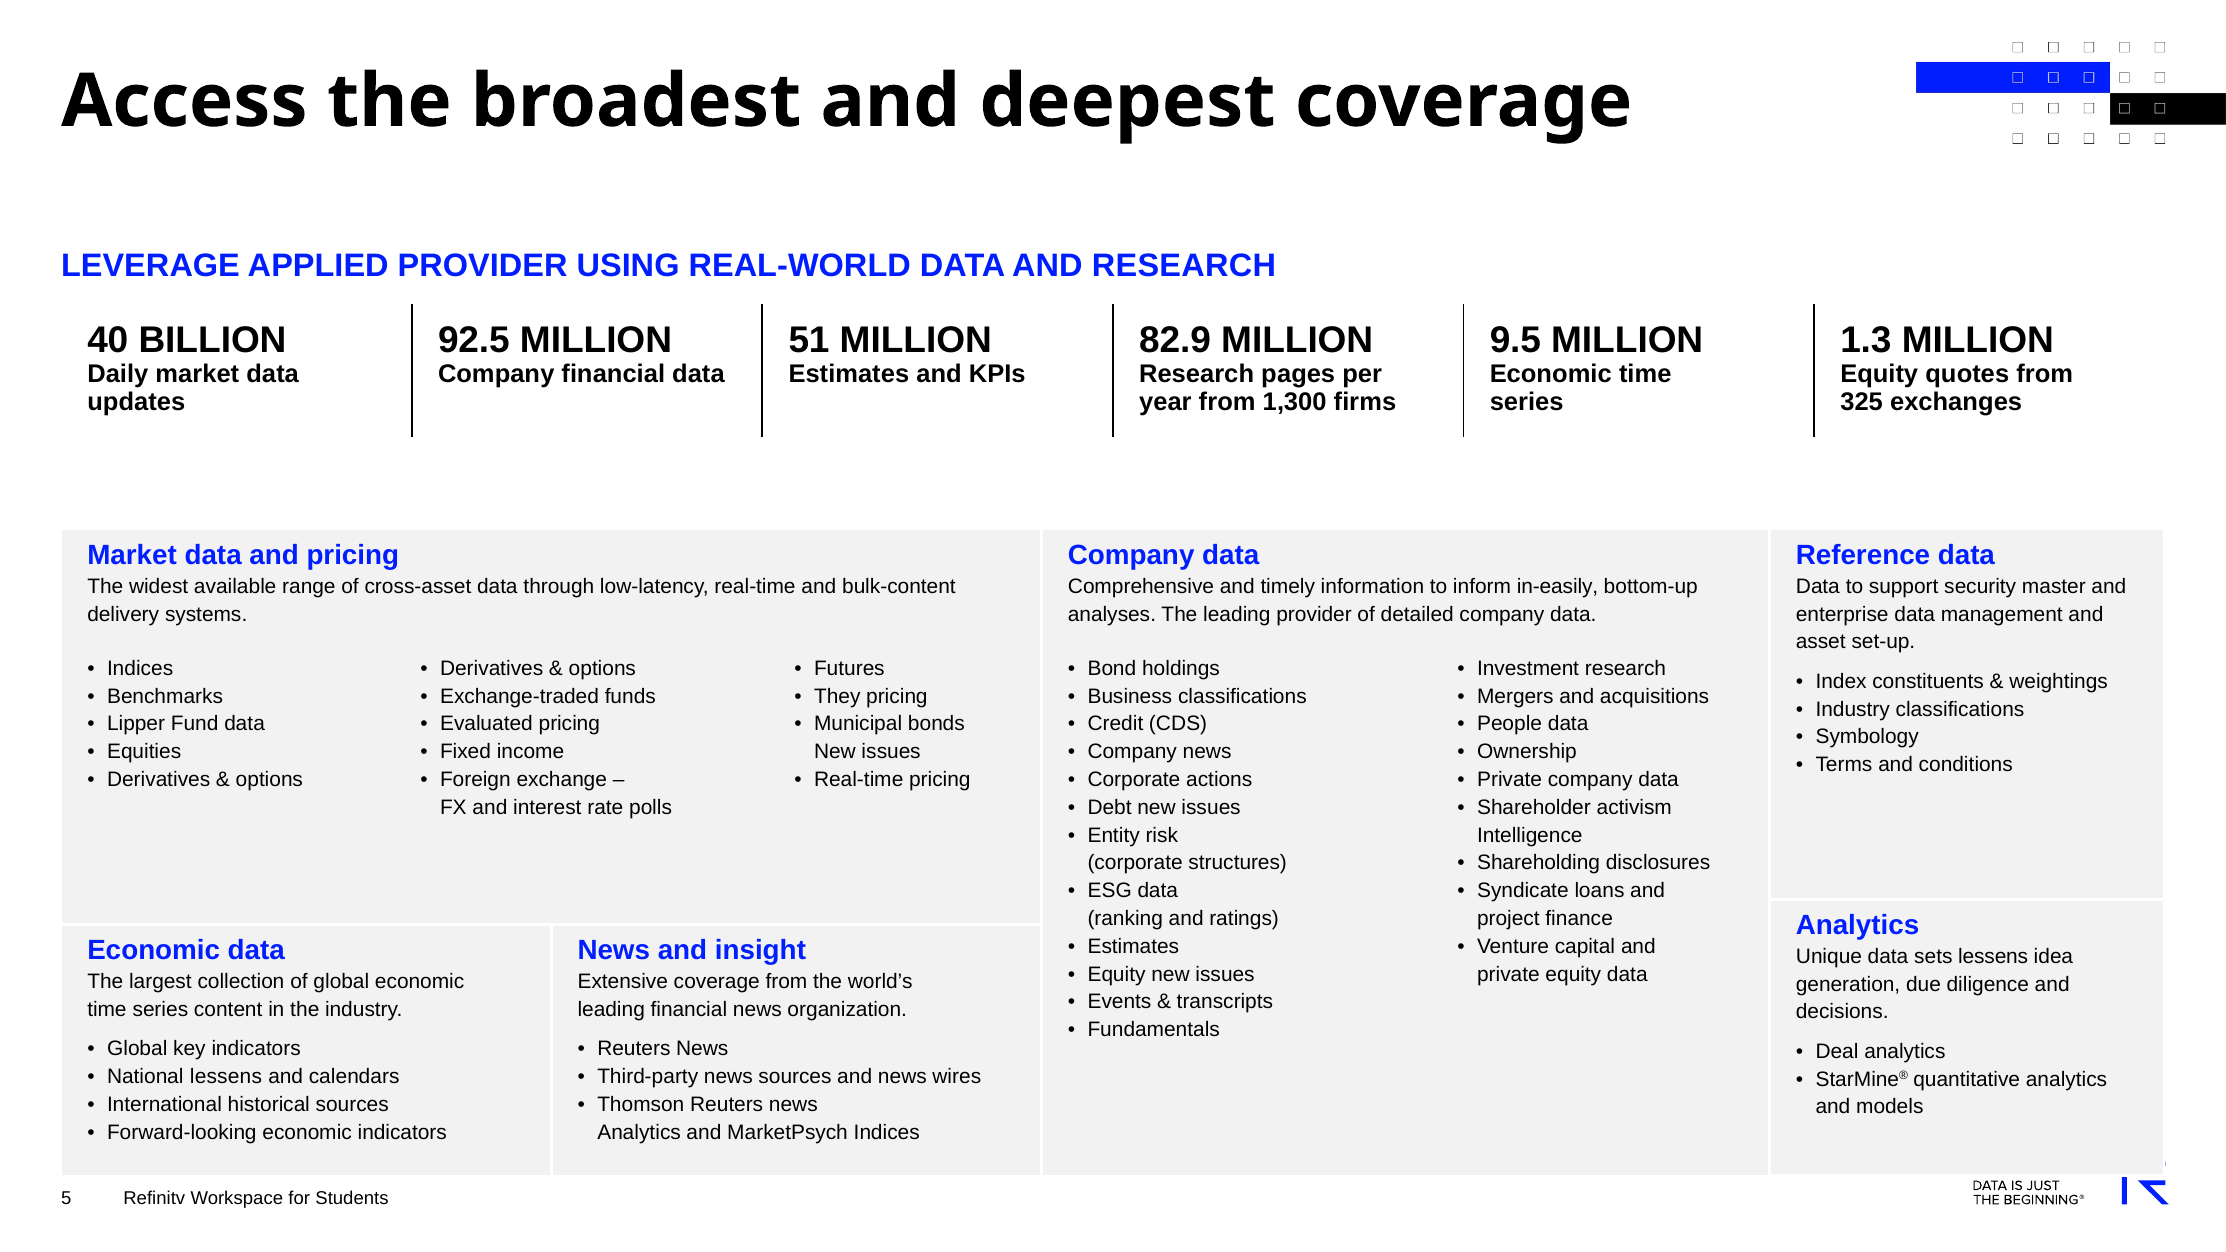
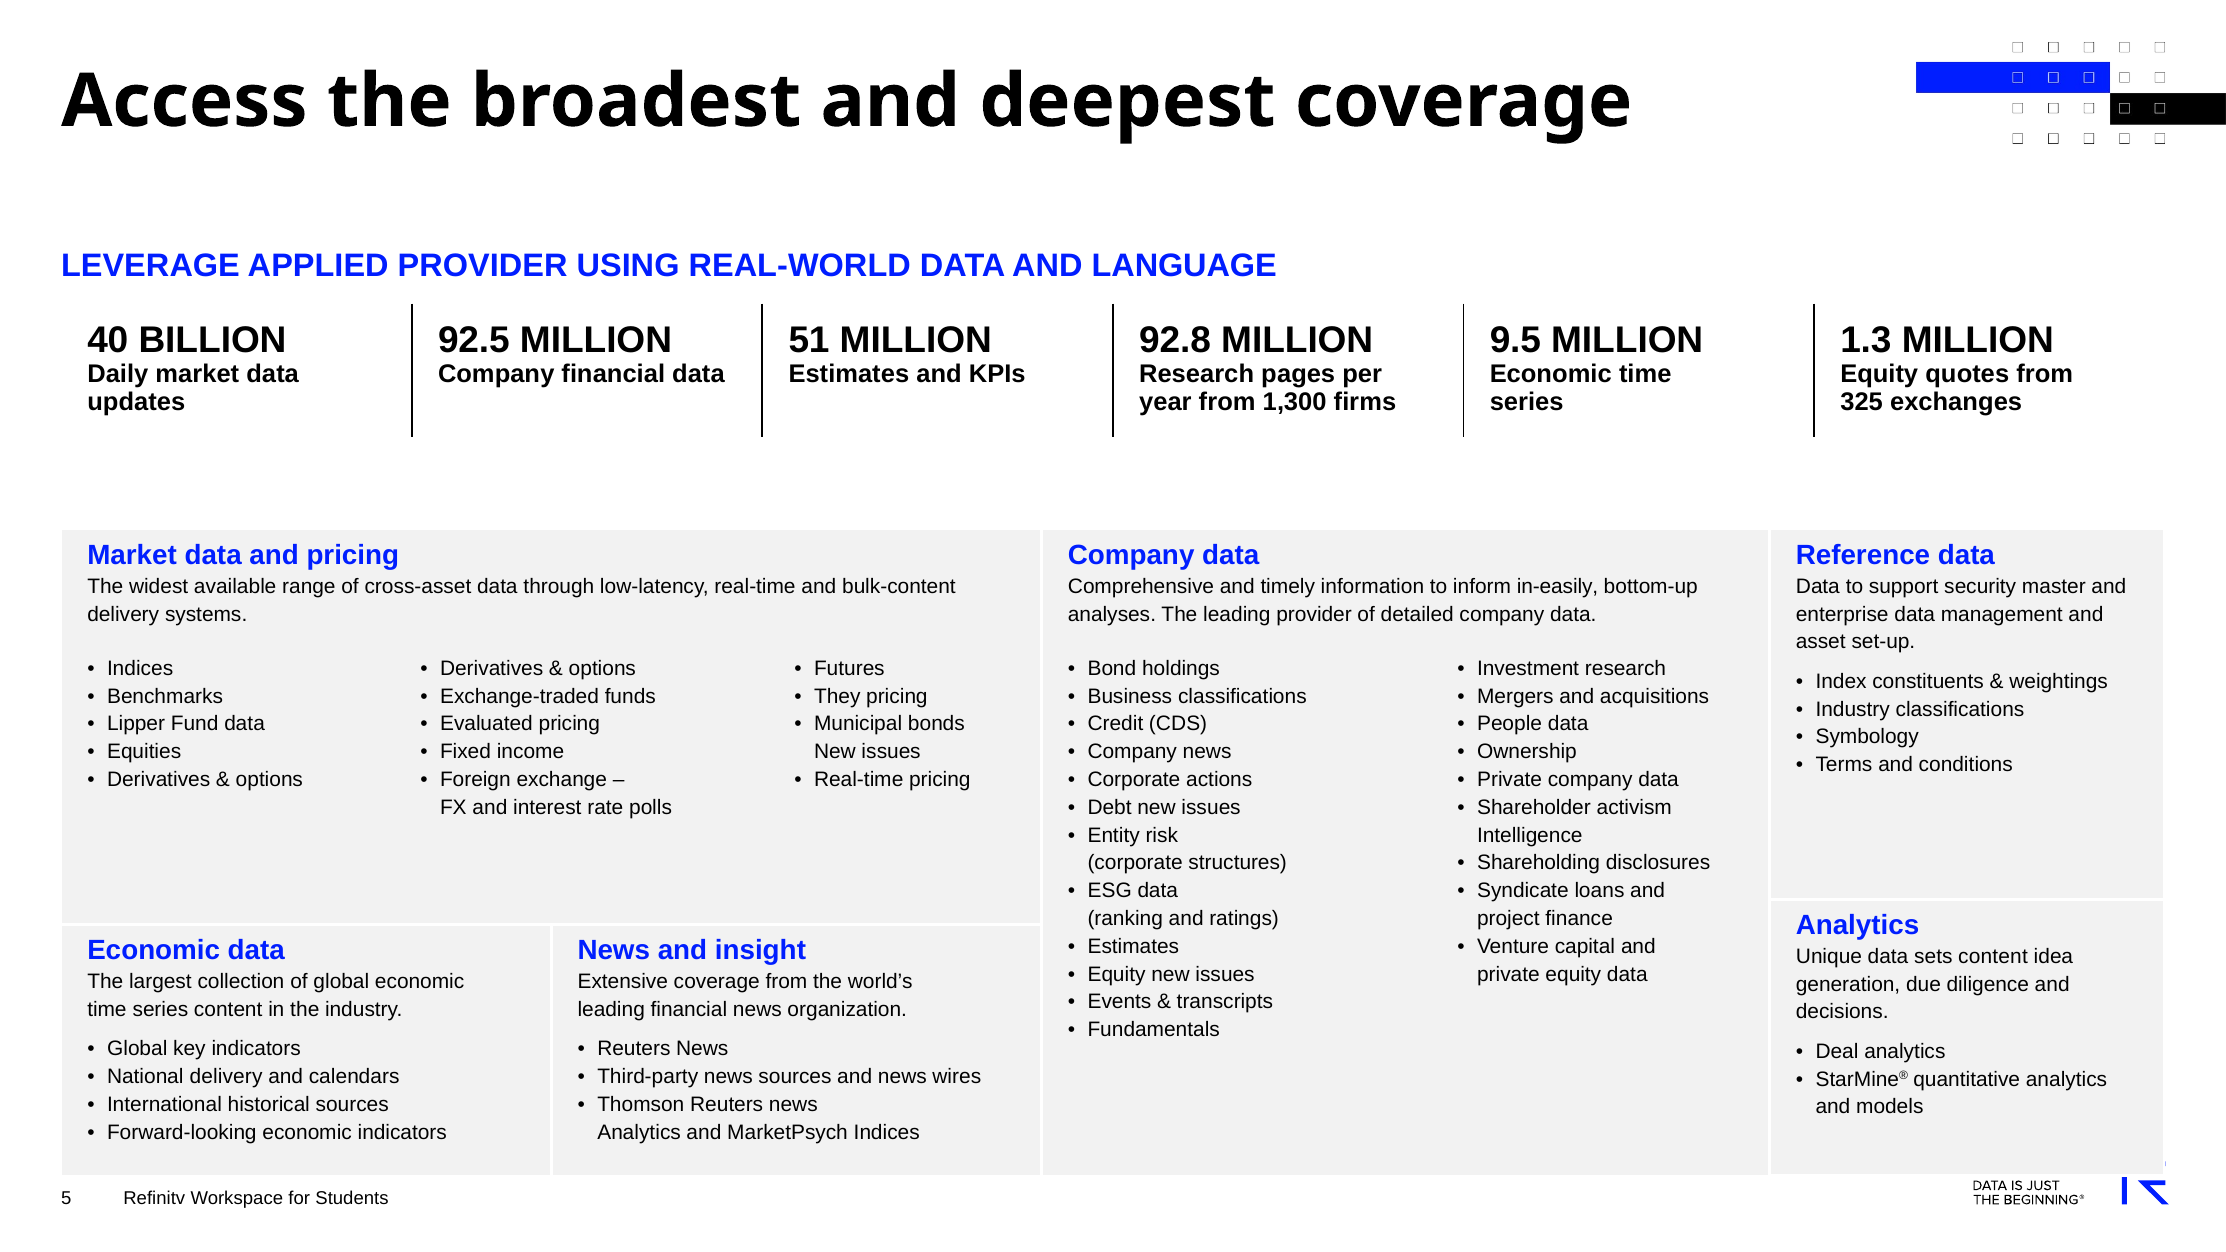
AND RESEARCH: RESEARCH -> LANGUAGE
82.9: 82.9 -> 92.8
sets lessens: lessens -> content
National lessens: lessens -> delivery
